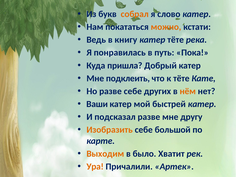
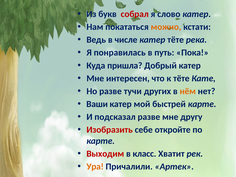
собрал colour: orange -> red
книгу: книгу -> числе
подклеить: подклеить -> интересен
разве себе: себе -> тучи
быстрей катер: катер -> карте
Изобразить colour: orange -> red
большой: большой -> откройте
Выходим colour: orange -> red
было: было -> класс
